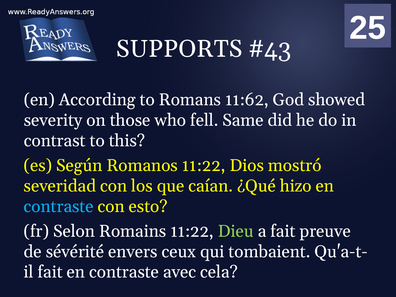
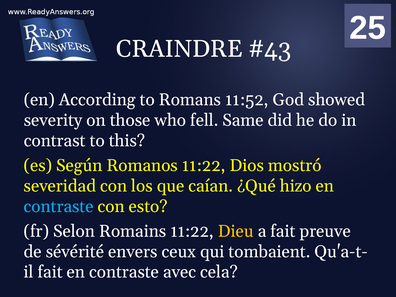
SUPPORTS: SUPPORTS -> CRAINDRE
11:62: 11:62 -> 11:52
Dieu colour: light green -> yellow
